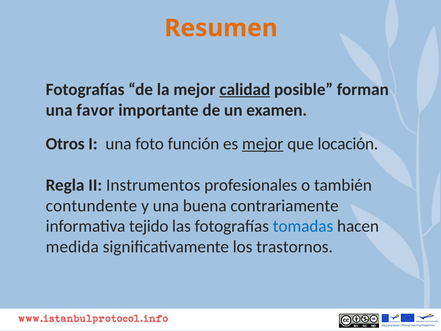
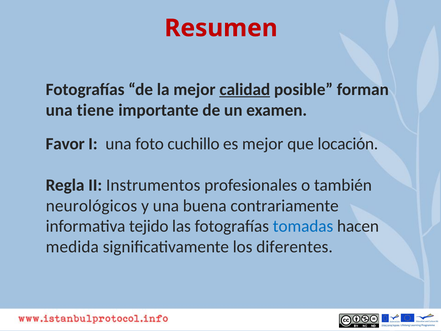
Resumen colour: orange -> red
favor: favor -> tiene
Otros: Otros -> Favor
función: función -> cuchillo
mejor at (263, 144) underline: present -> none
contundente: contundente -> neurológicos
trastornos: trastornos -> diferentes
